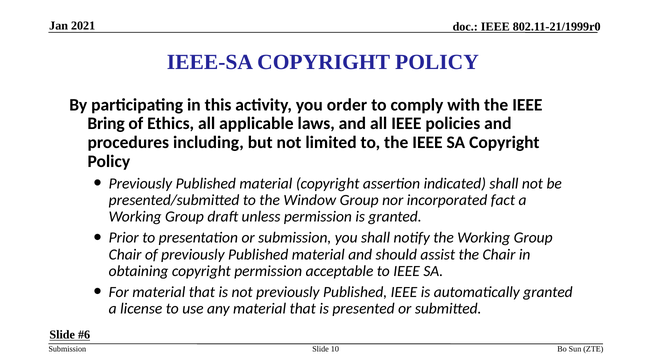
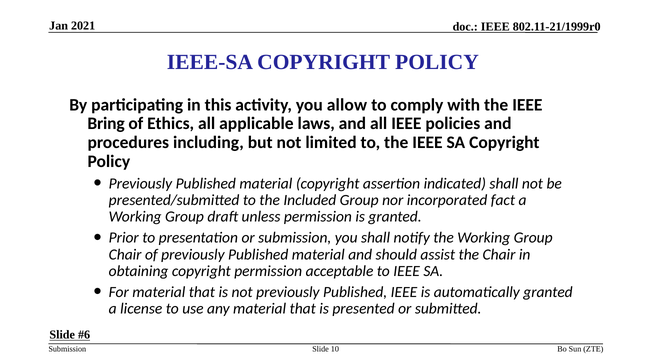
order: order -> allow
Window: Window -> Included
